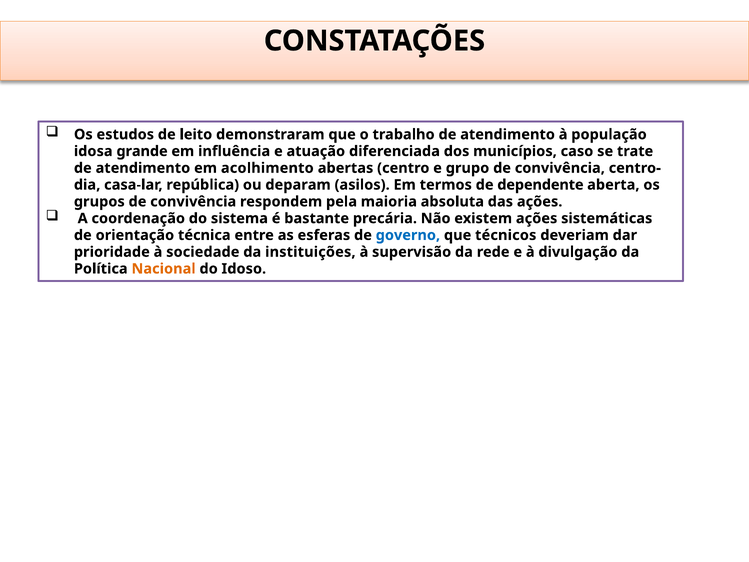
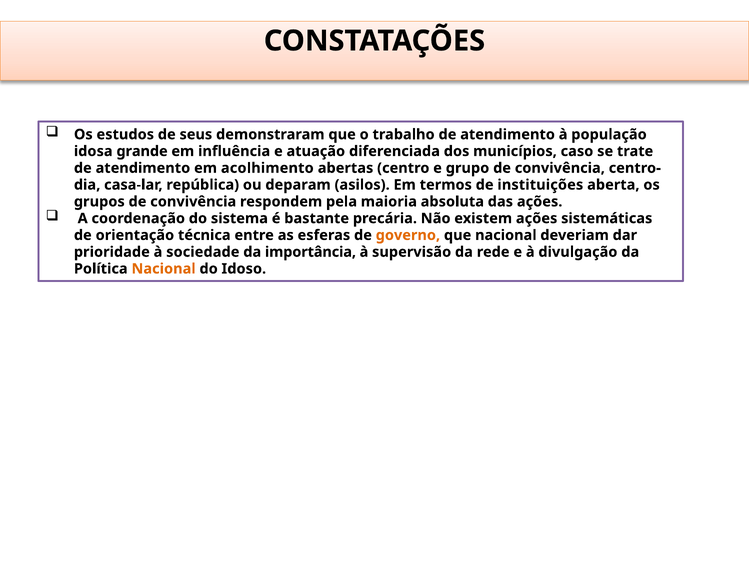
leito: leito -> seus
dependente: dependente -> instituições
governo colour: blue -> orange
que técnicos: técnicos -> nacional
instituições: instituições -> importância
